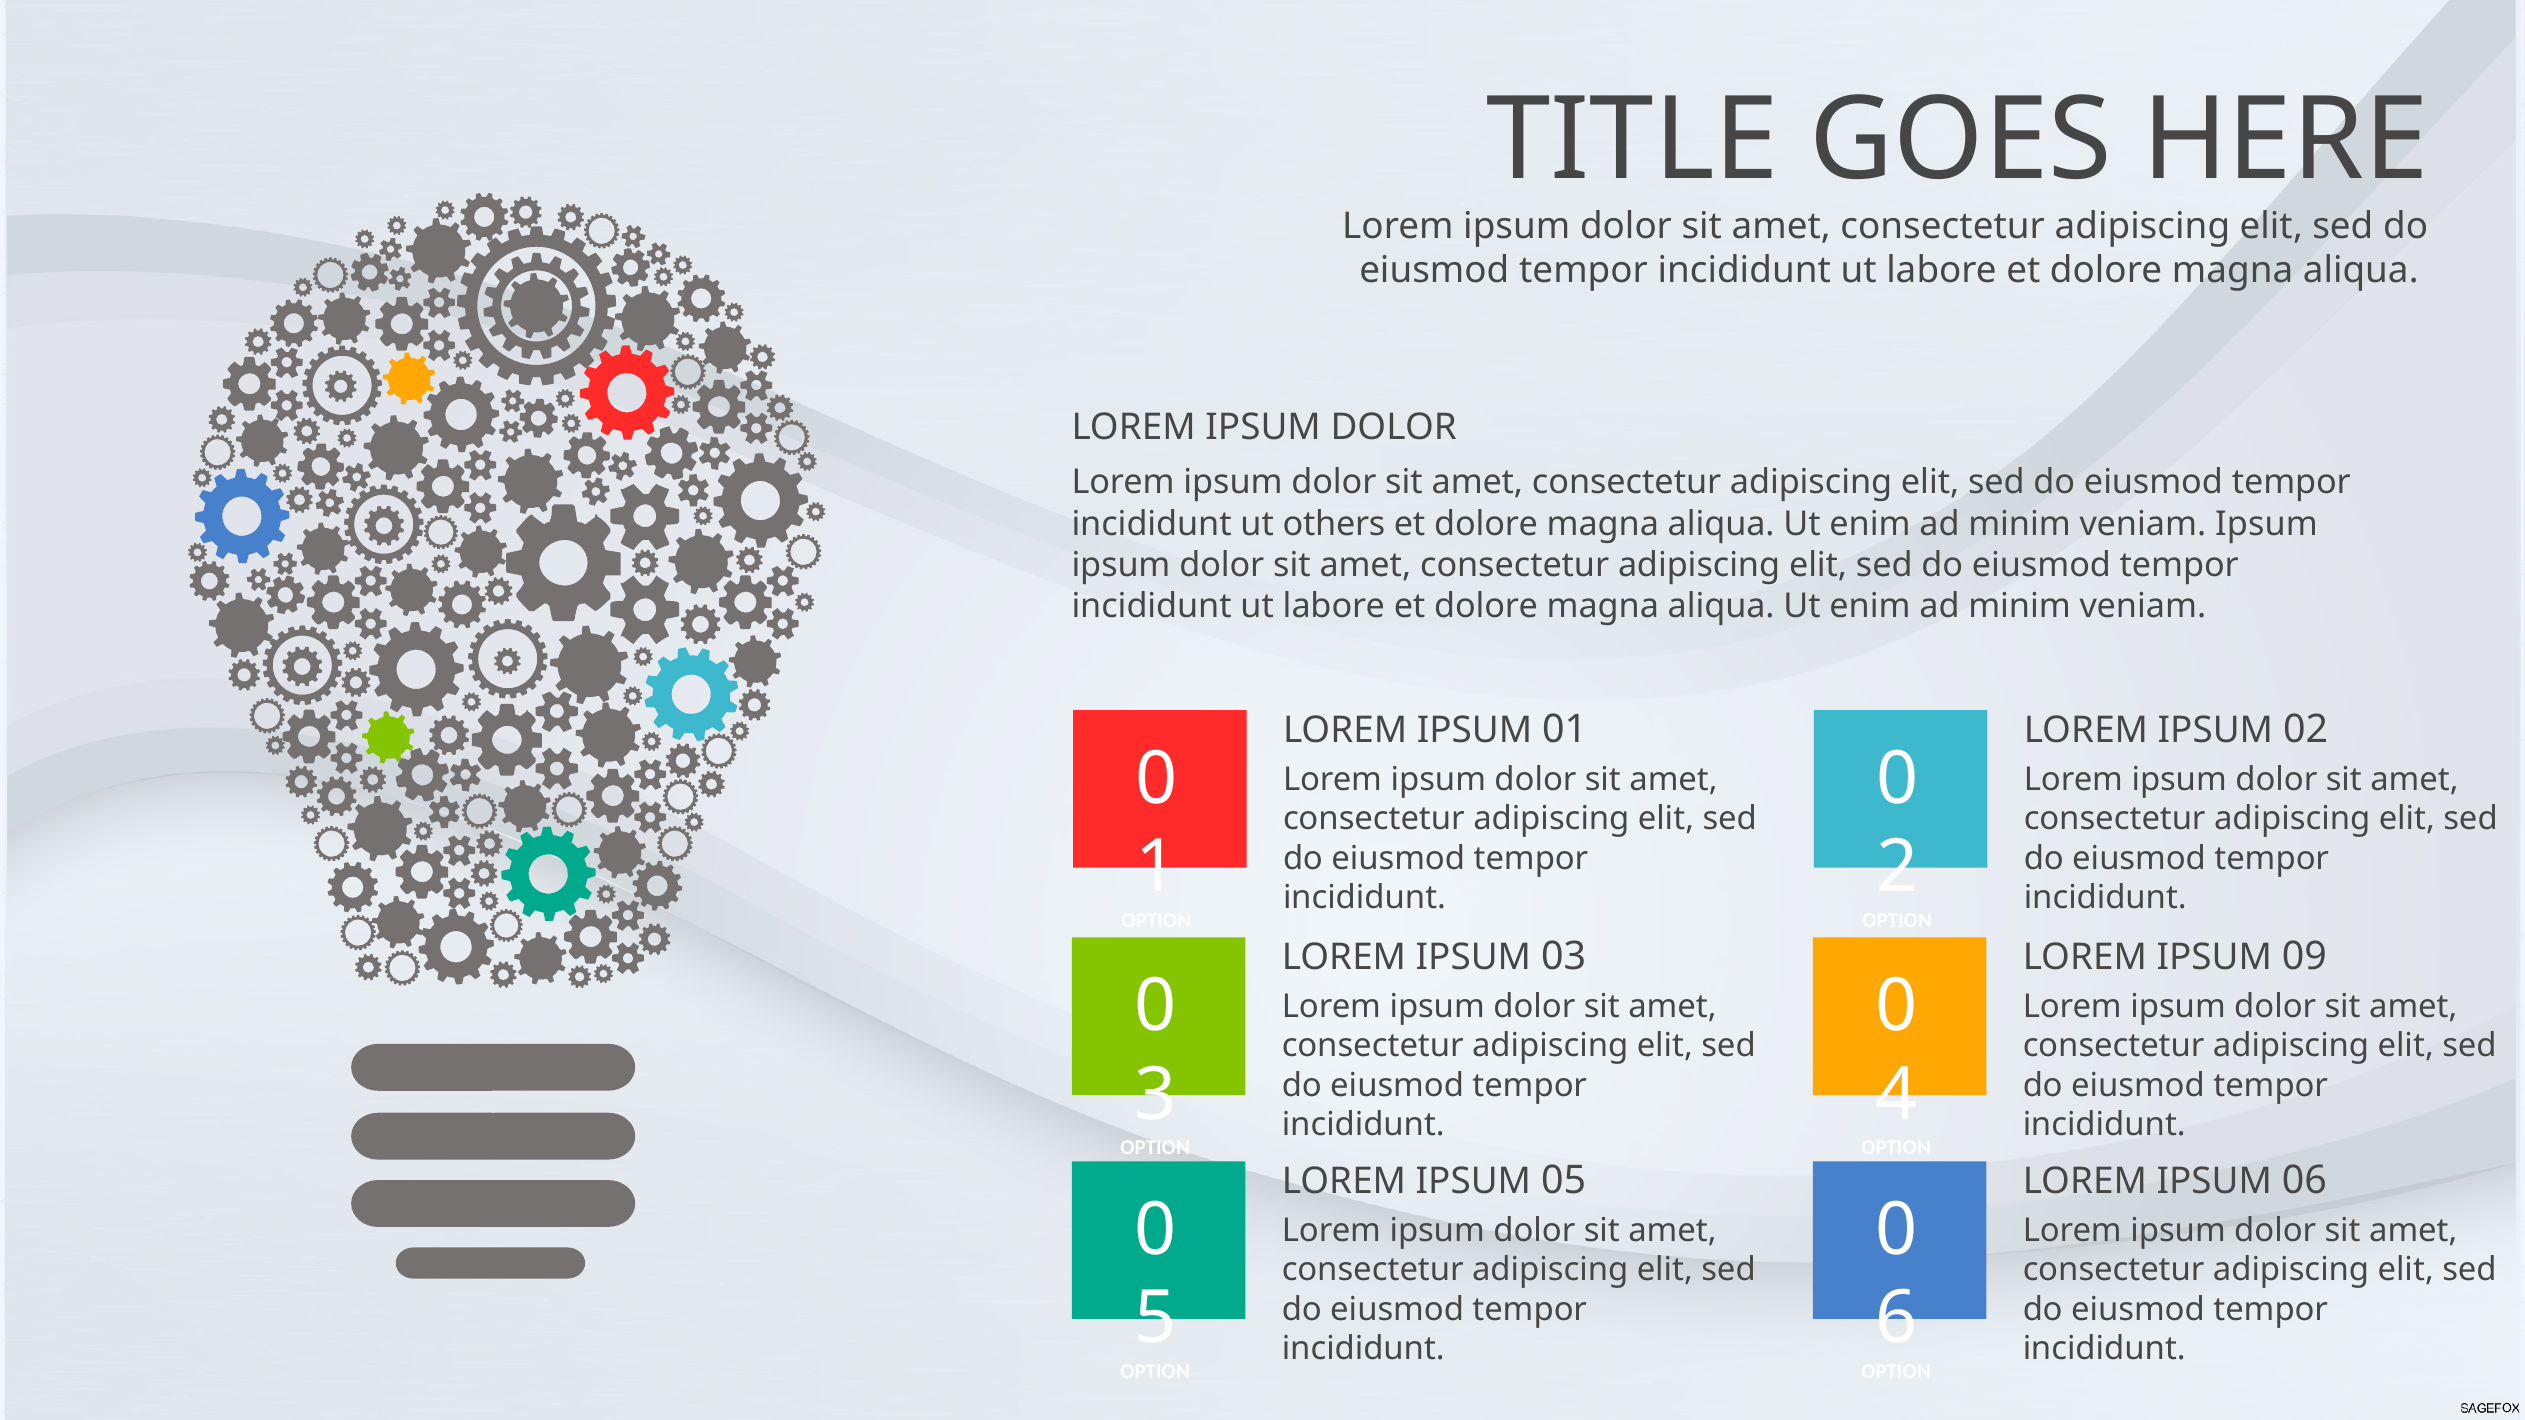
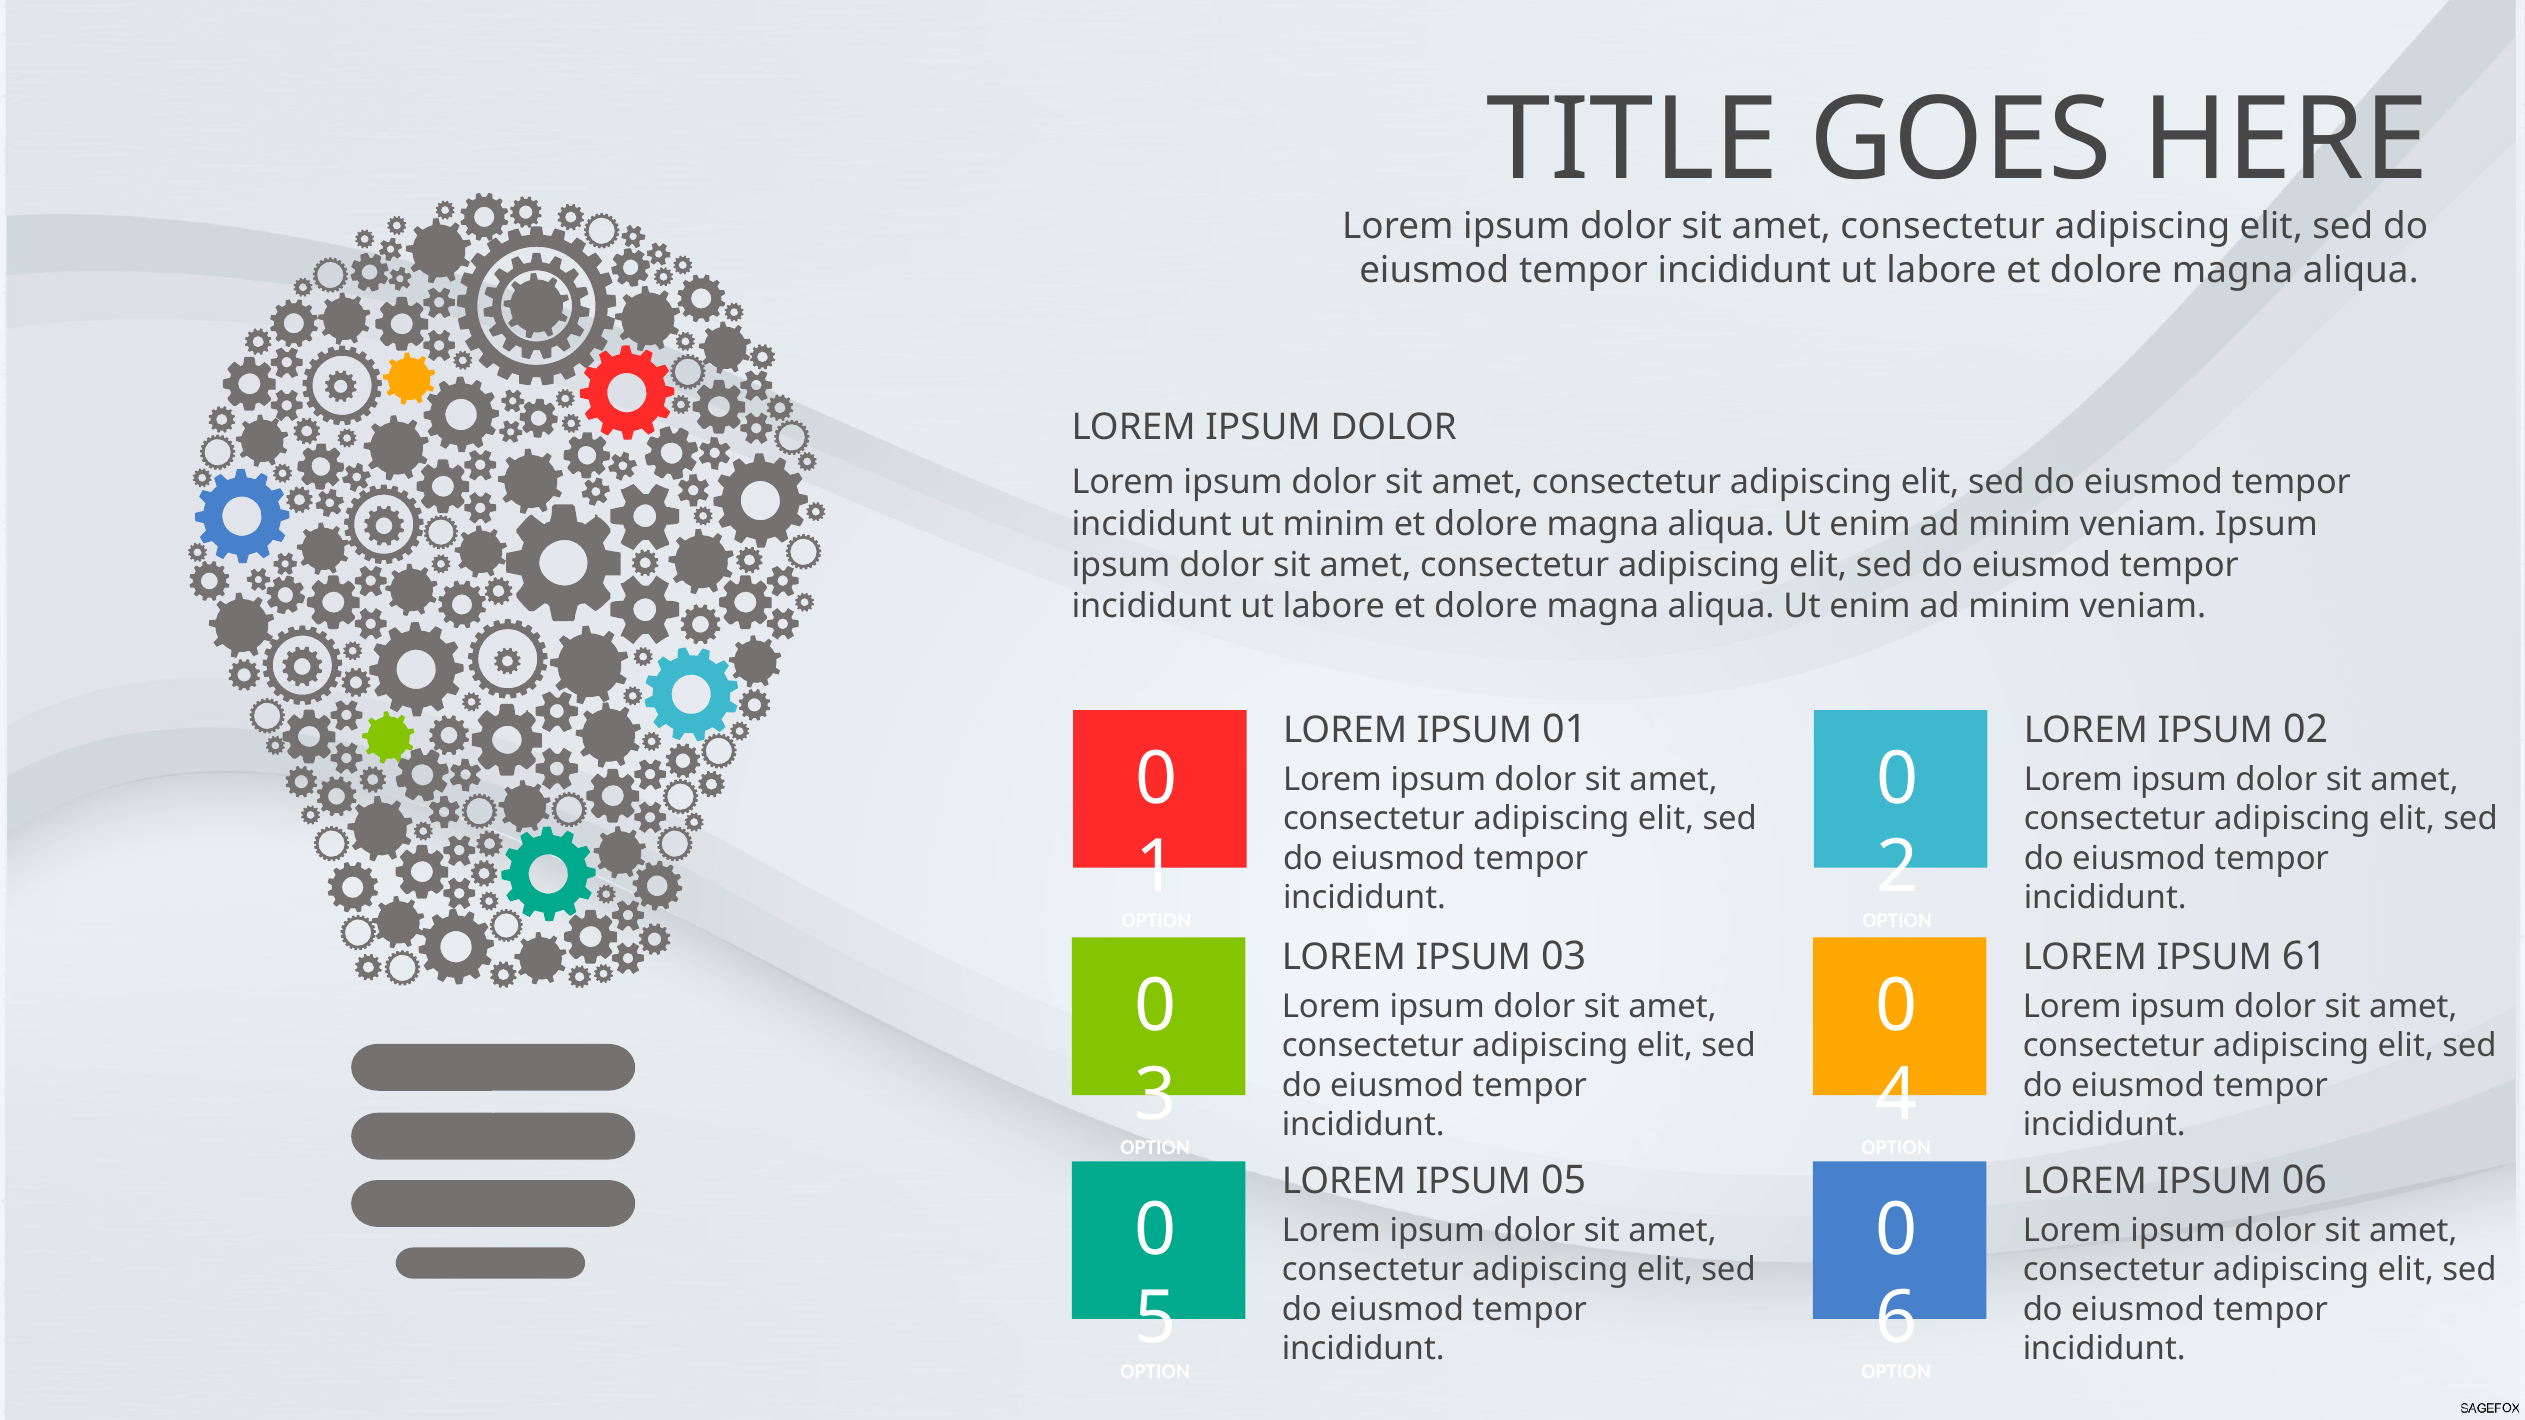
ut others: others -> minim
09: 09 -> 61
